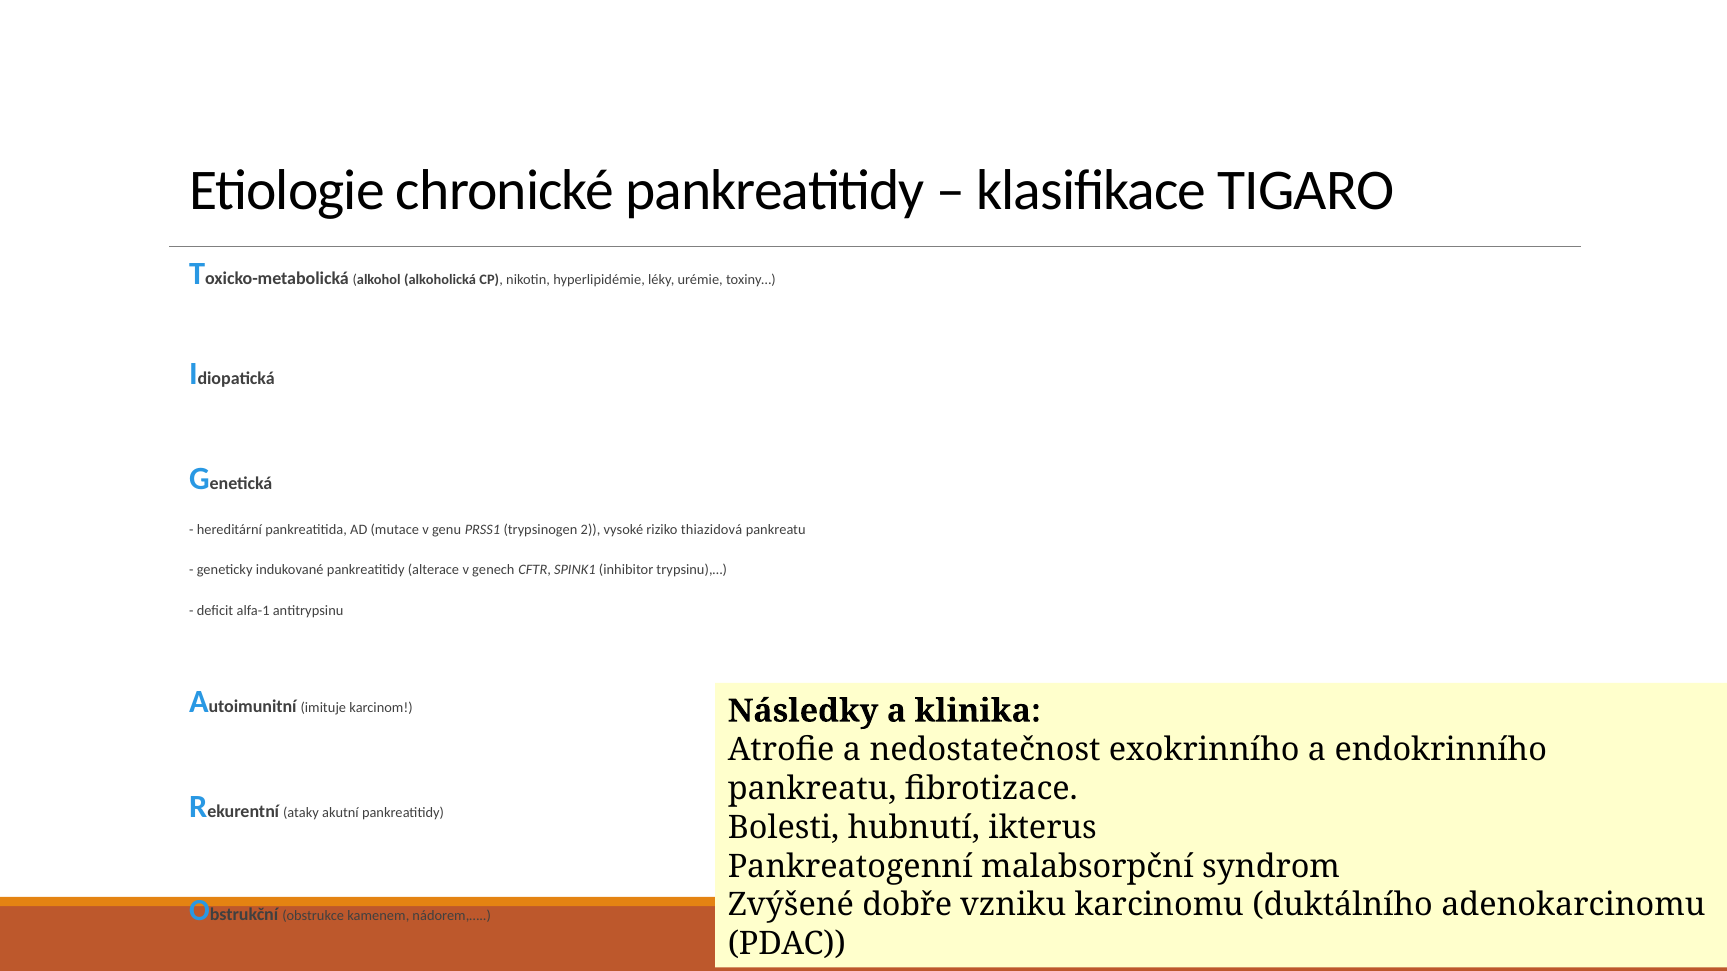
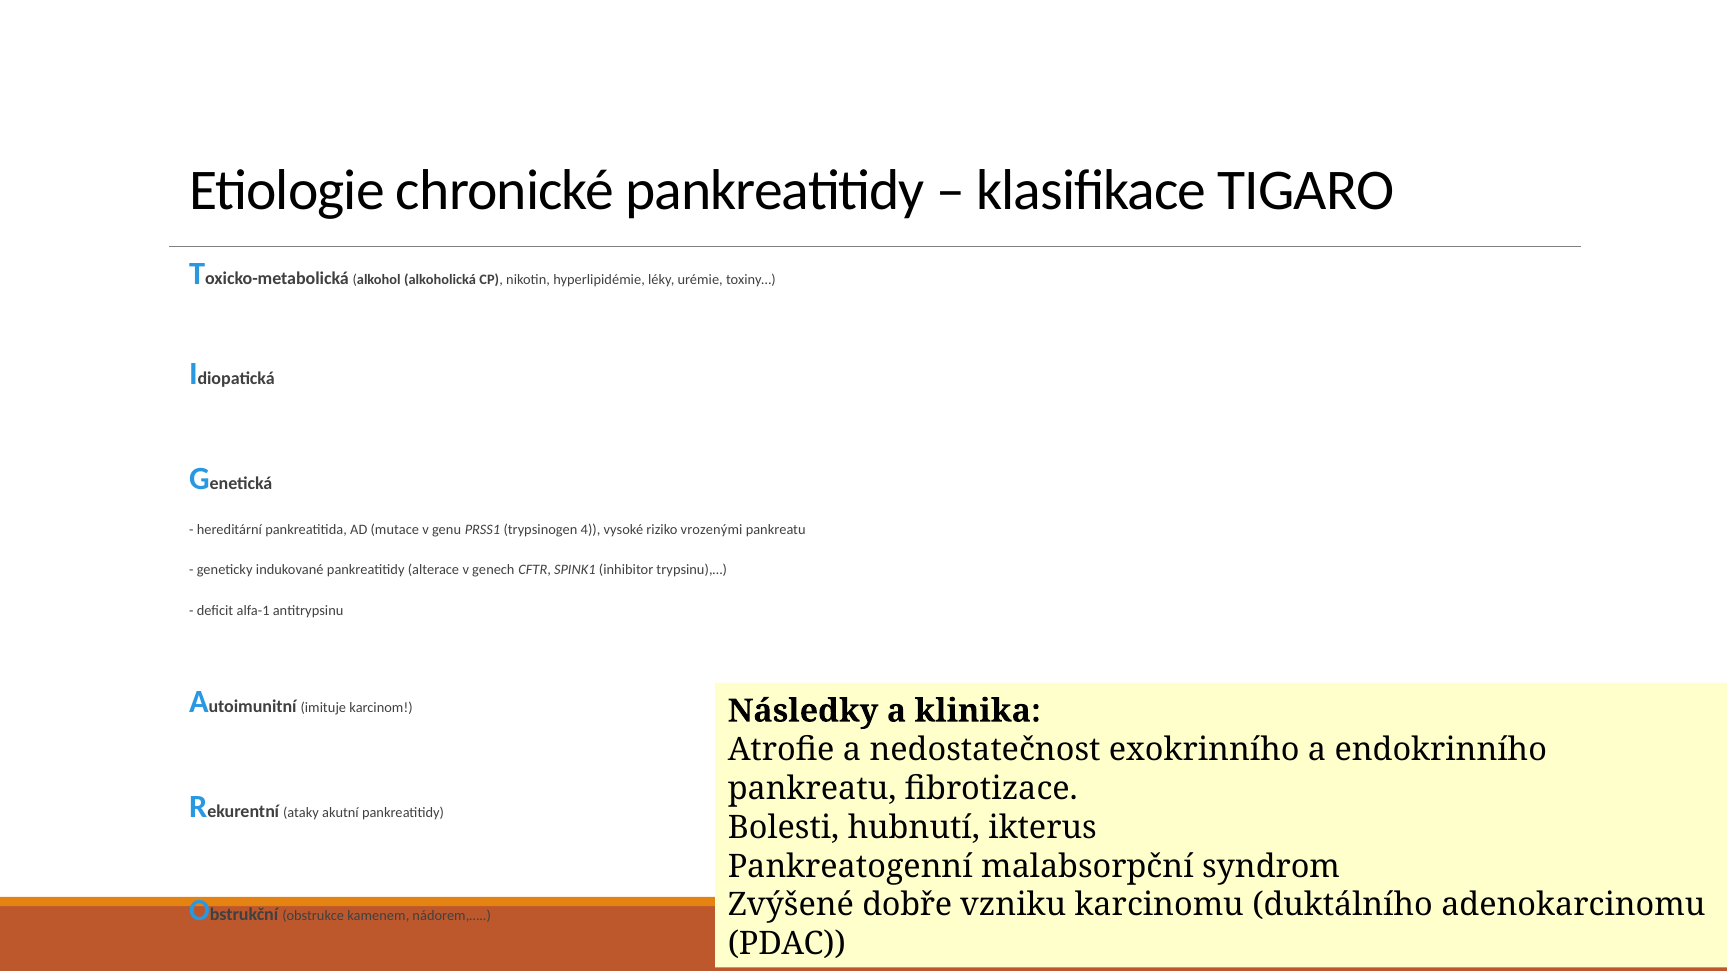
2: 2 -> 4
thiazidová: thiazidová -> vrozenými
